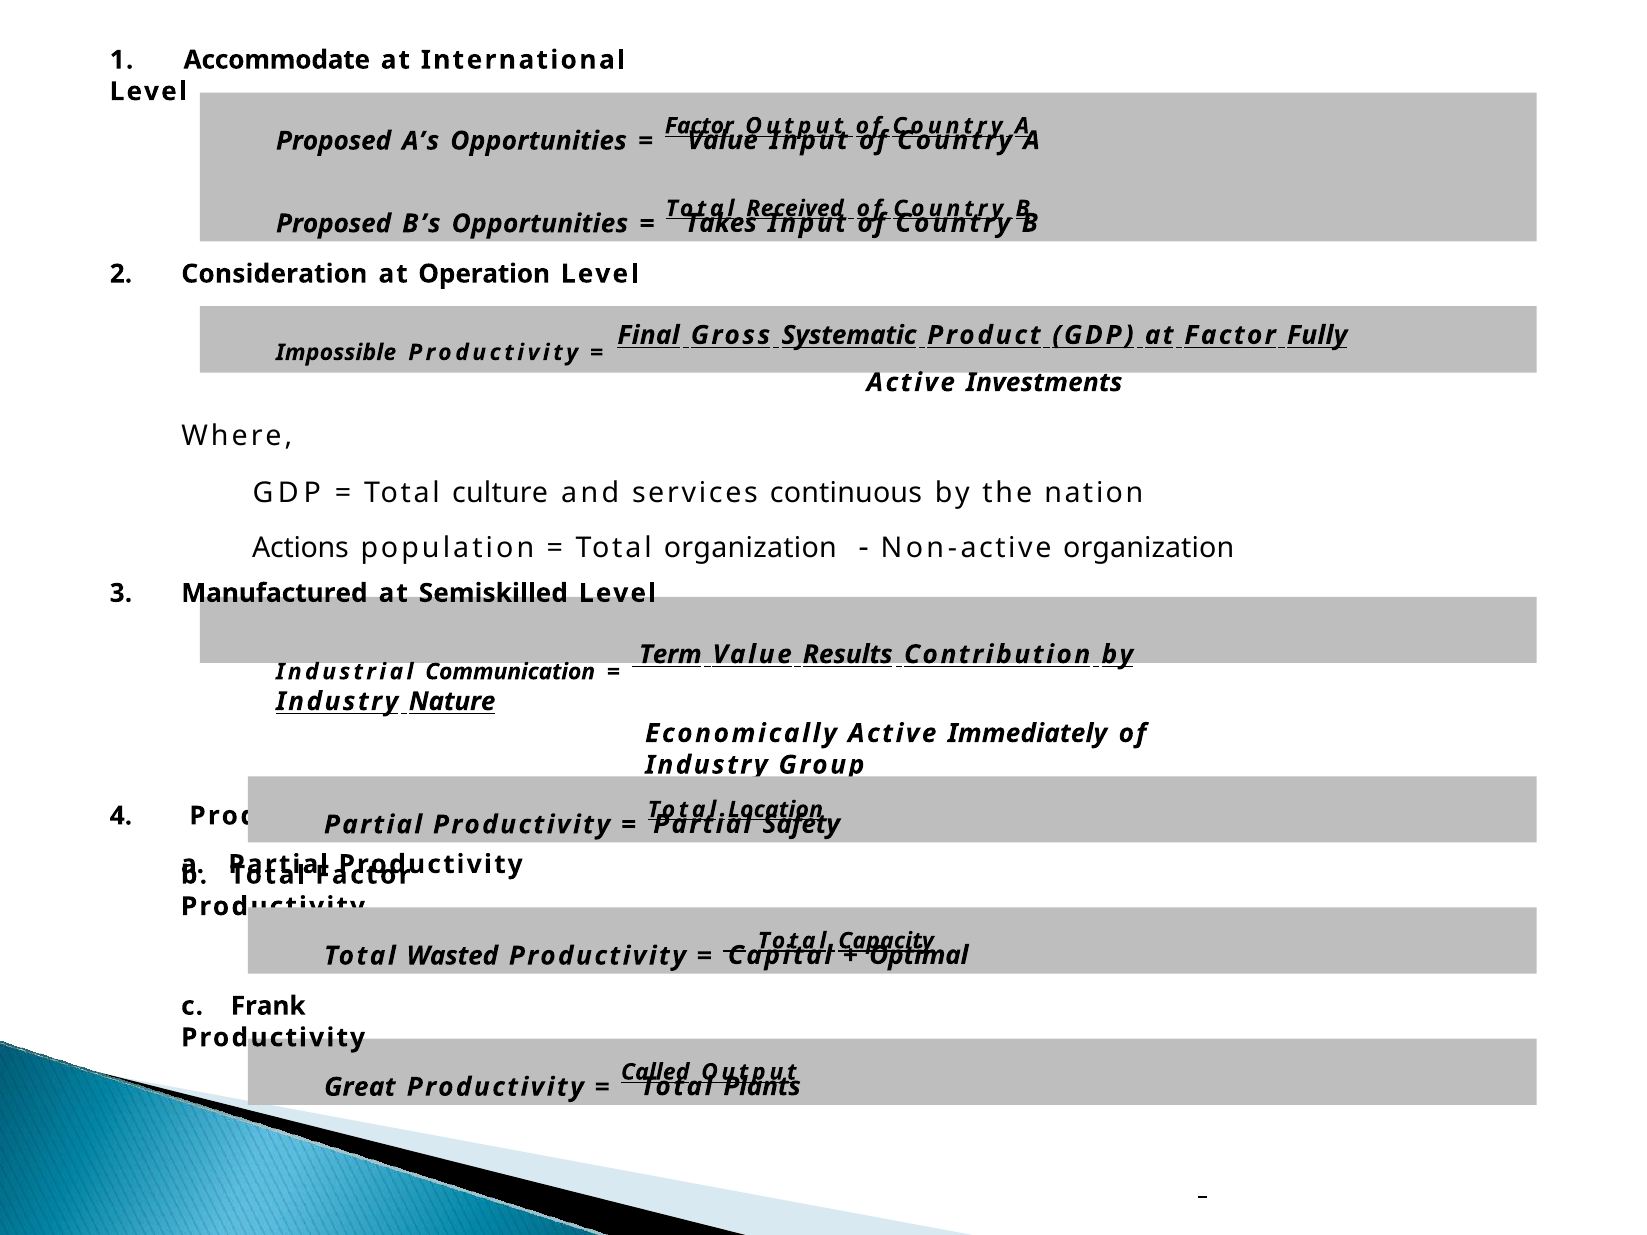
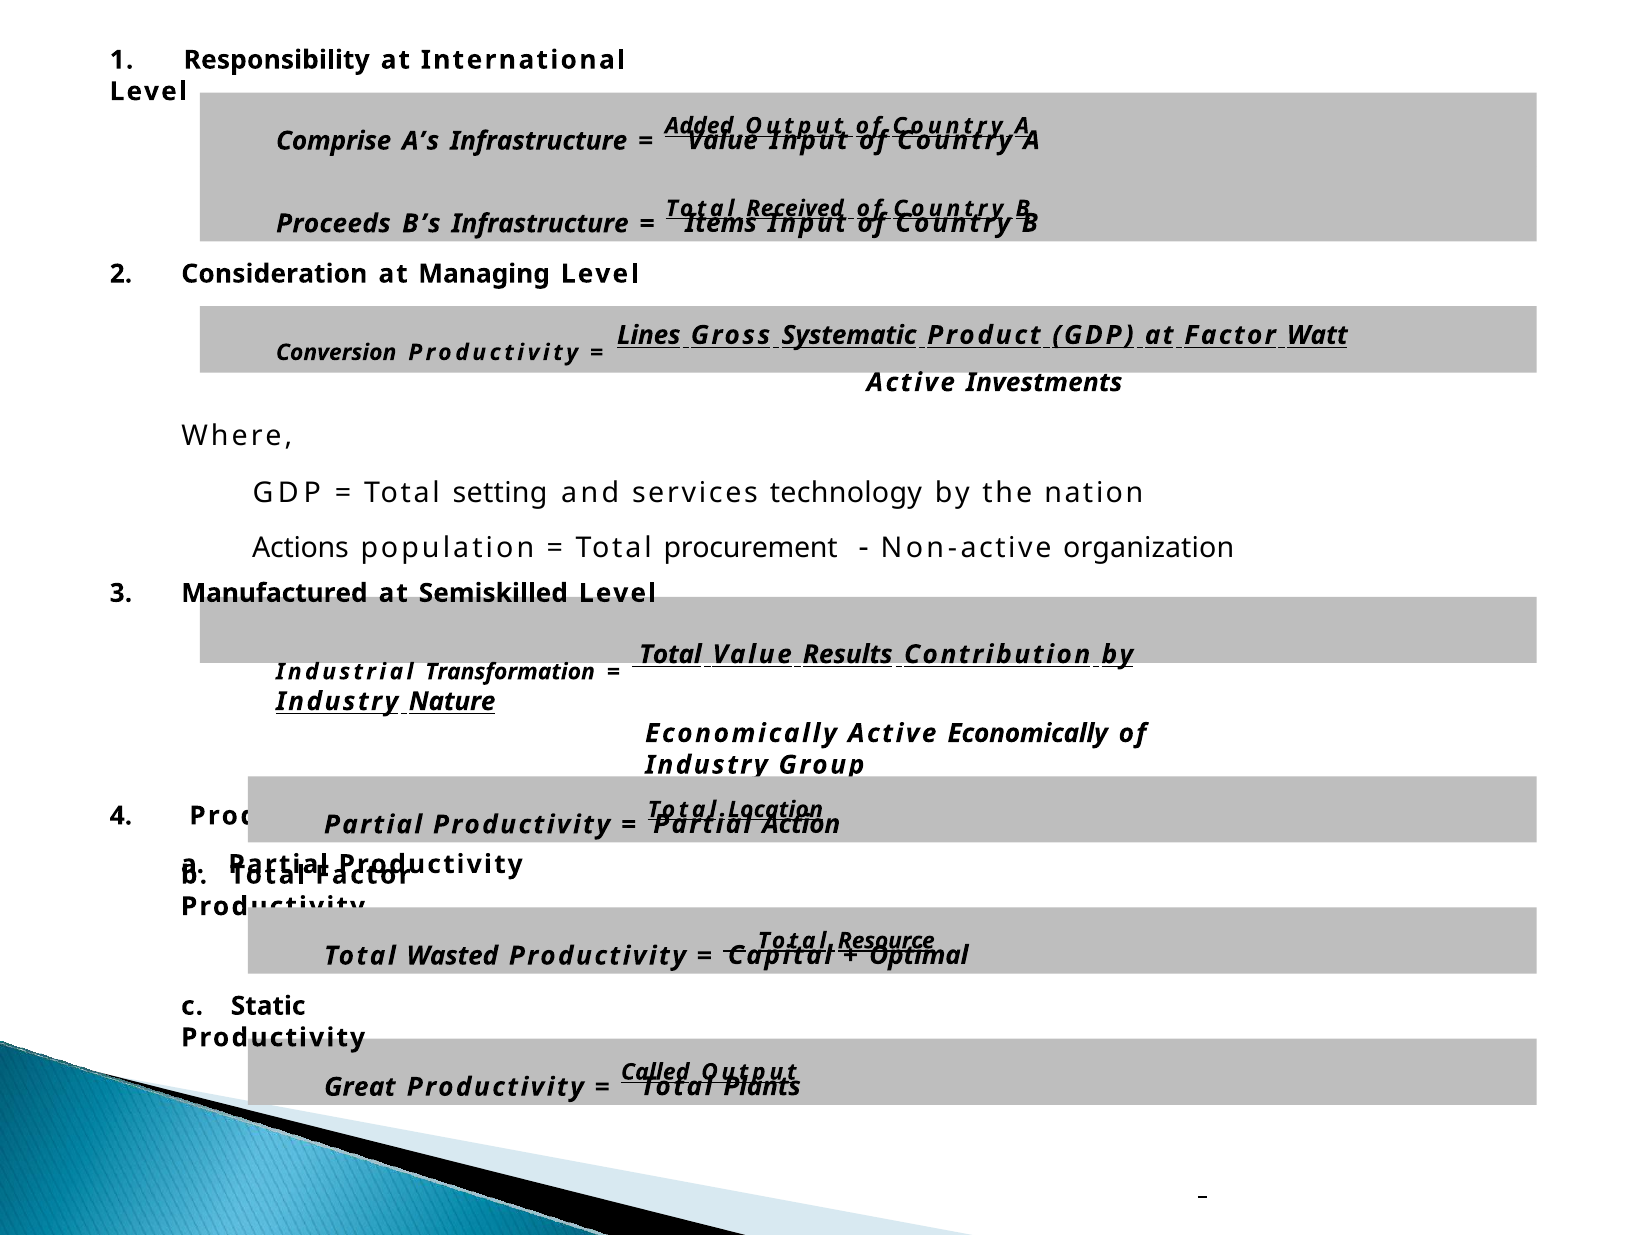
Accommodate: Accommodate -> Responsibility
Factor at (699, 126): Factor -> Added
Proposed at (334, 141): Proposed -> Comprise
A’s Opportunities: Opportunities -> Infrastructure
Takes: Takes -> Items
Proposed at (334, 224): Proposed -> Proceeds
B’s Opportunities: Opportunities -> Infrastructure
Operation: Operation -> Managing
Final: Final -> Lines
Fully: Fully -> Watt
Impossible: Impossible -> Conversion
culture: culture -> setting
continuous: continuous -> technology
Total organization: organization -> procurement
Term at (670, 655): Term -> Total
Communication: Communication -> Transformation
Active Immediately: Immediately -> Economically
Safety: Safety -> Action
Capacity: Capacity -> Resource
Frank: Frank -> Static
